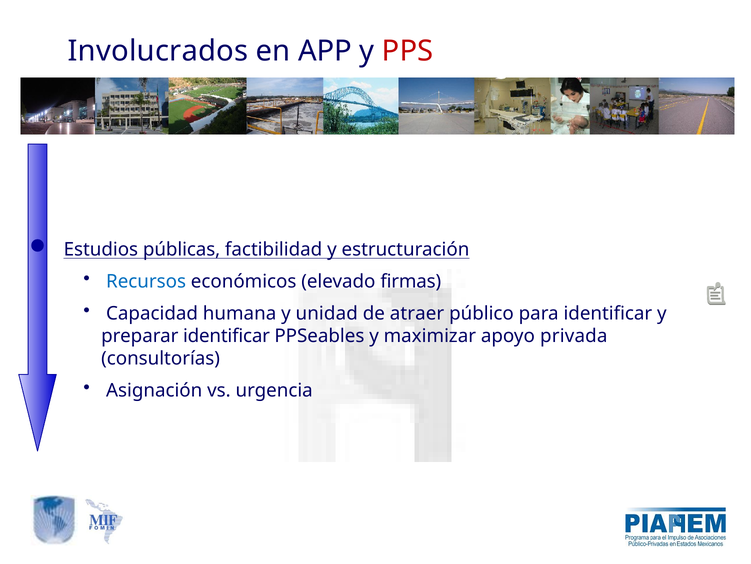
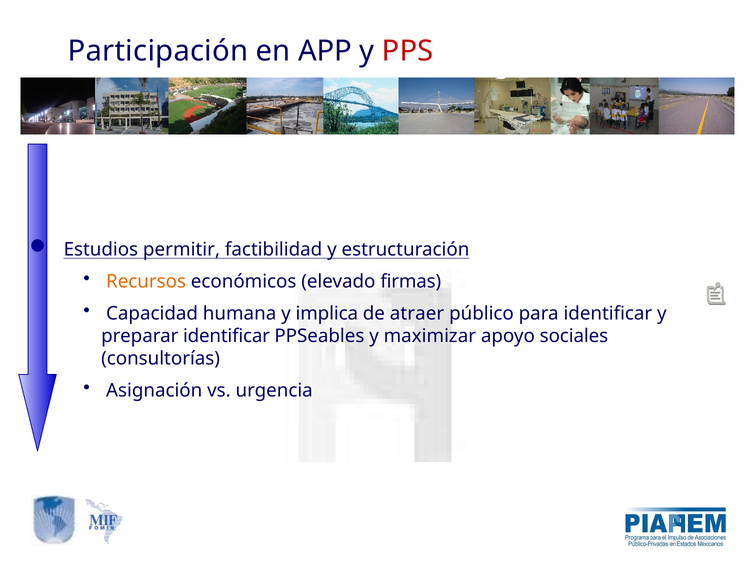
Involucrados: Involucrados -> Participación
públicas: públicas -> permitir
Recursos colour: blue -> orange
unidad: unidad -> implica
privada: privada -> sociales
